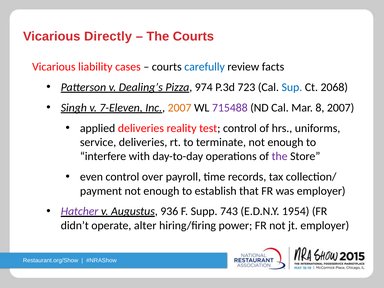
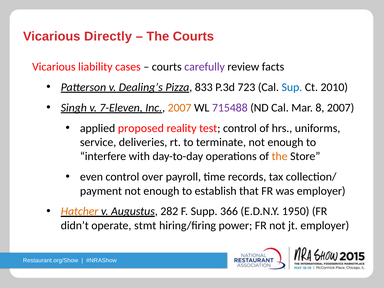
carefully colour: blue -> purple
974: 974 -> 833
2068: 2068 -> 2010
applied deliveries: deliveries -> proposed
the at (280, 156) colour: purple -> orange
Hatcher colour: purple -> orange
936: 936 -> 282
743: 743 -> 366
1954: 1954 -> 1950
alter: alter -> stmt
